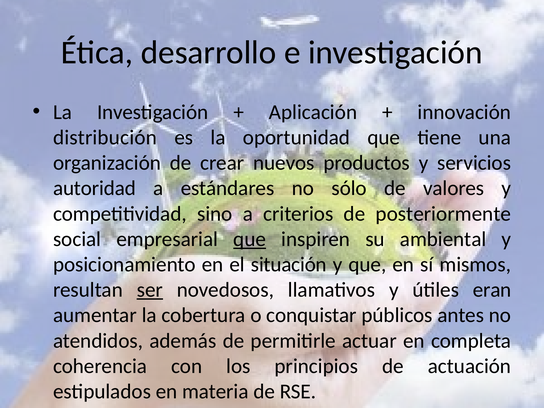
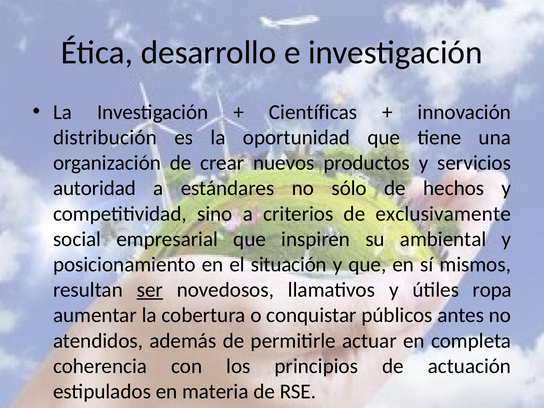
Aplicación: Aplicación -> Científicas
valores: valores -> hechos
posteriormente: posteriormente -> exclusivamente
que at (250, 239) underline: present -> none
eran: eran -> ropa
